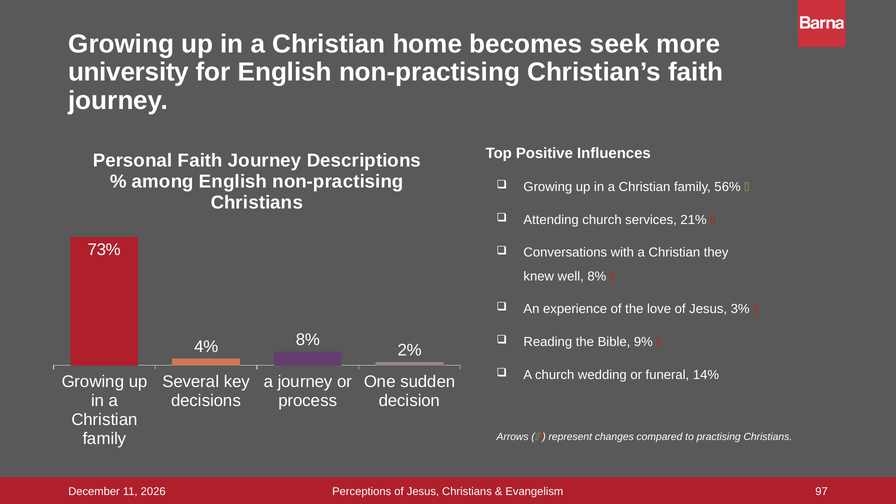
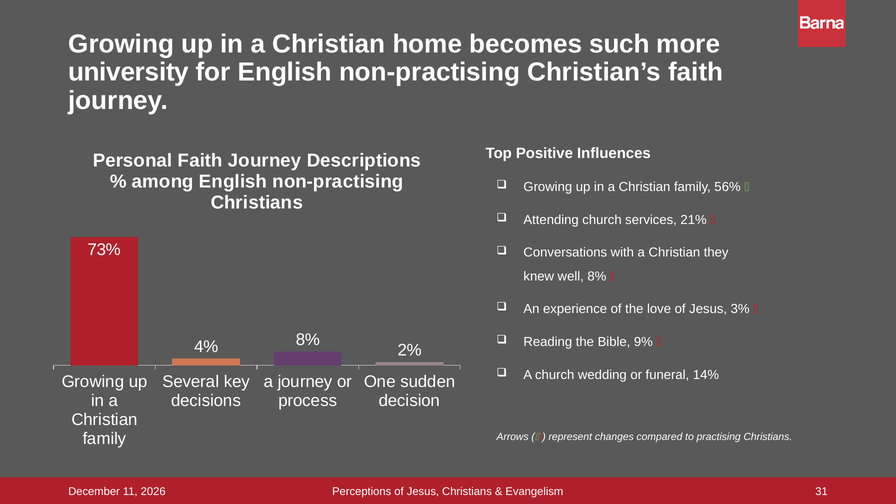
seek: seek -> such
97: 97 -> 31
